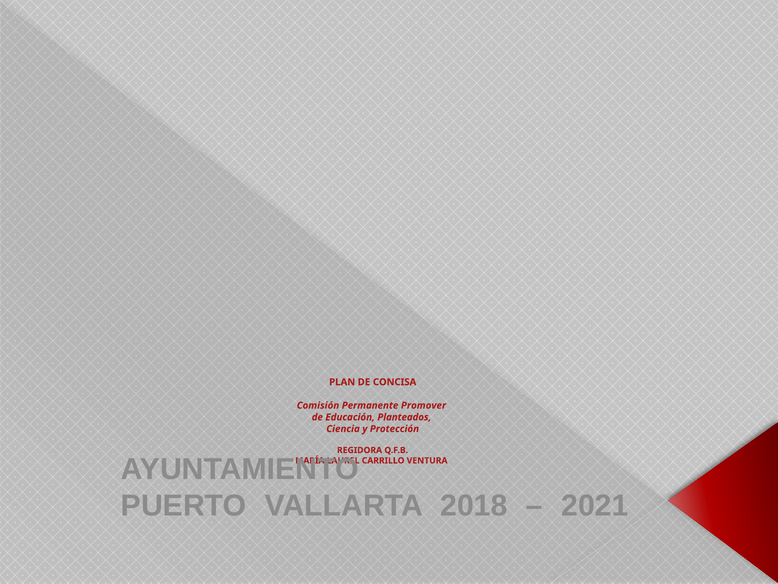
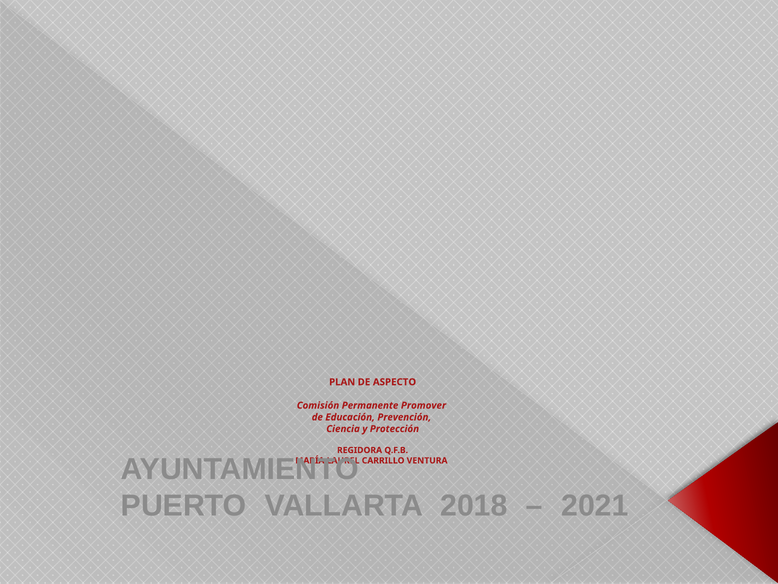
CONCISA: CONCISA -> ASPECTO
Planteados: Planteados -> Prevención
